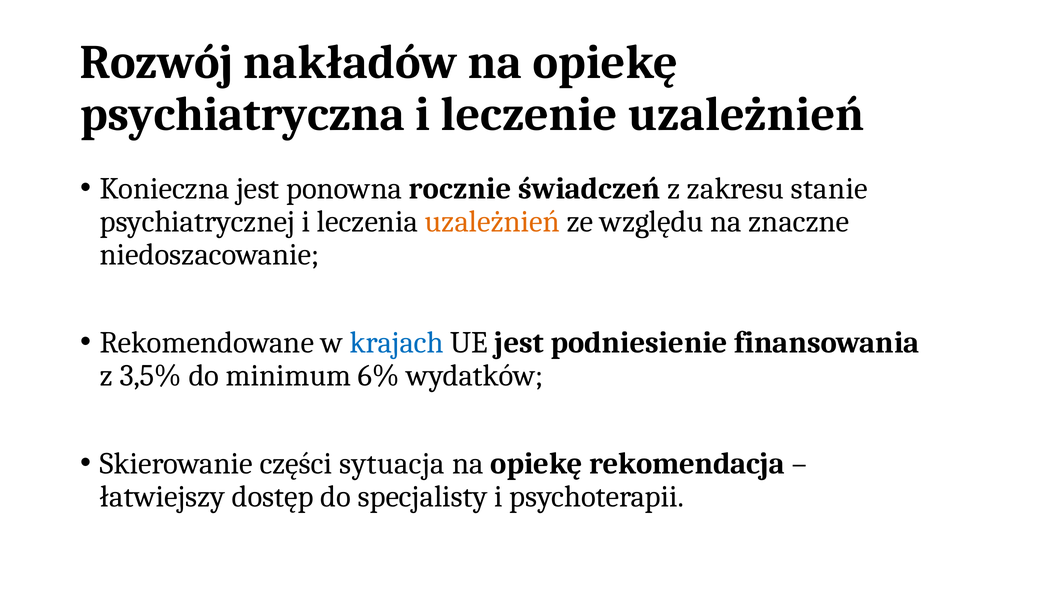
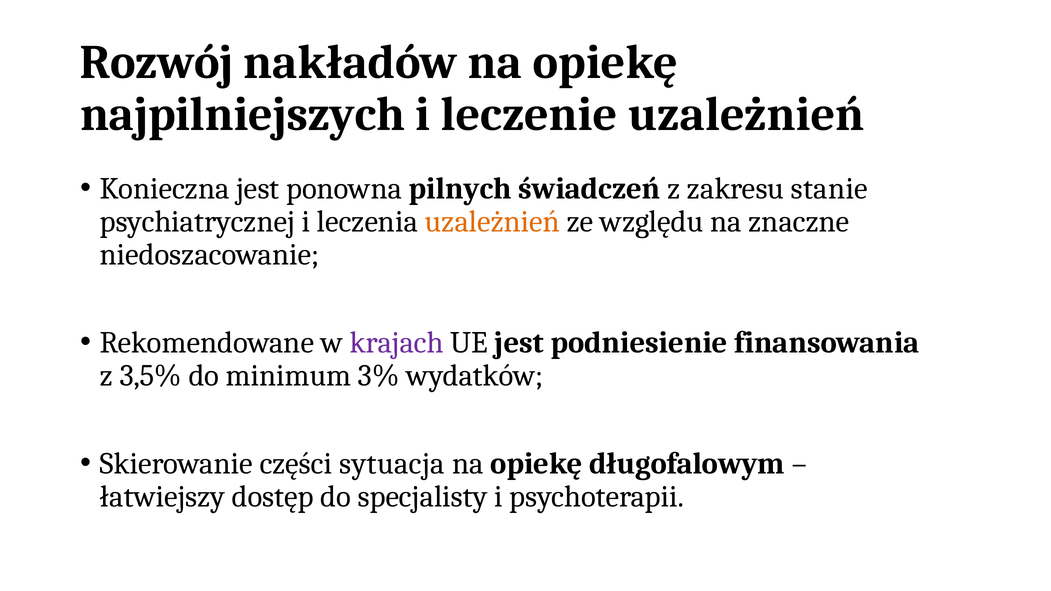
psychiatryczna: psychiatryczna -> najpilniejszych
rocznie: rocznie -> pilnych
krajach colour: blue -> purple
6%: 6% -> 3%
rekomendacja: rekomendacja -> długofalowym
